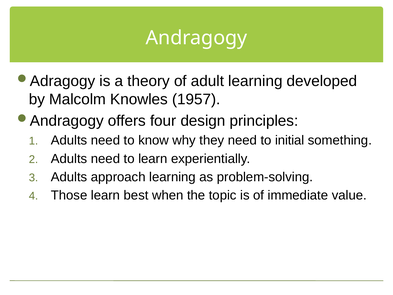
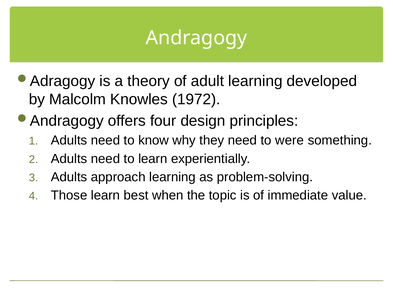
1957: 1957 -> 1972
initial: initial -> were
